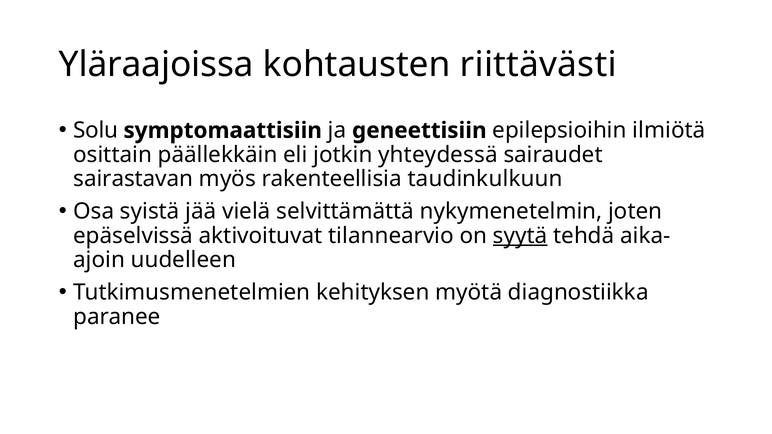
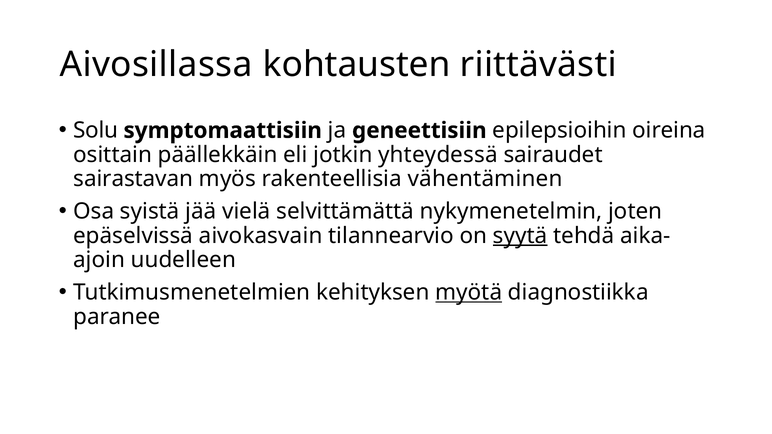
Yläraajoissa: Yläraajoissa -> Aivosillassa
ilmiötä: ilmiötä -> oireina
taudinkulkuun: taudinkulkuun -> vähentäminen
aktivoituvat: aktivoituvat -> aivokasvain
myötä underline: none -> present
